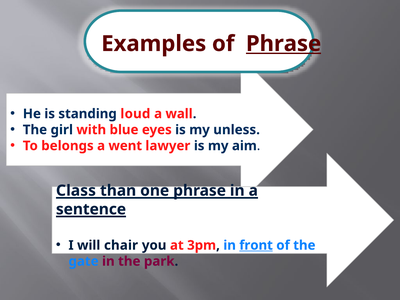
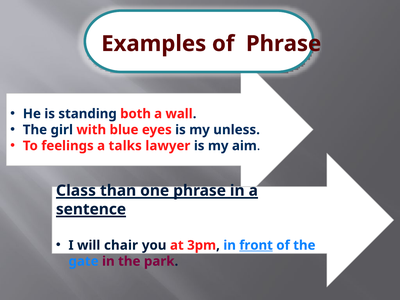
Phrase at (284, 44) underline: present -> none
loud: loud -> both
belongs: belongs -> feelings
went: went -> talks
